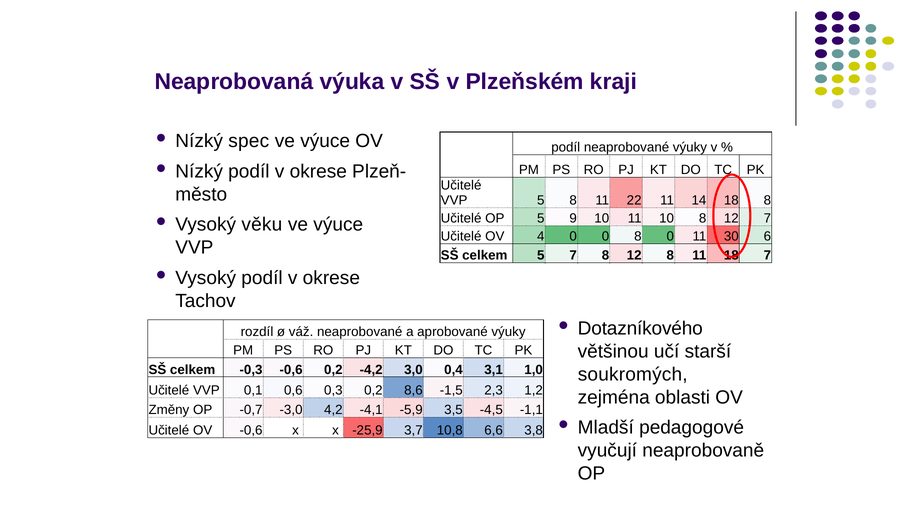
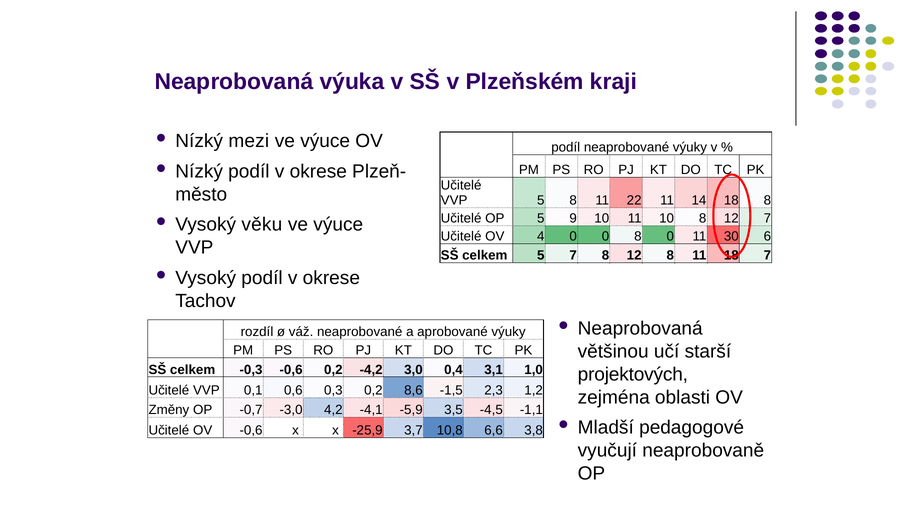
spec: spec -> mezi
Dotazníkového at (640, 329): Dotazníkového -> Neaprobovaná
soukromých: soukromých -> projektových
